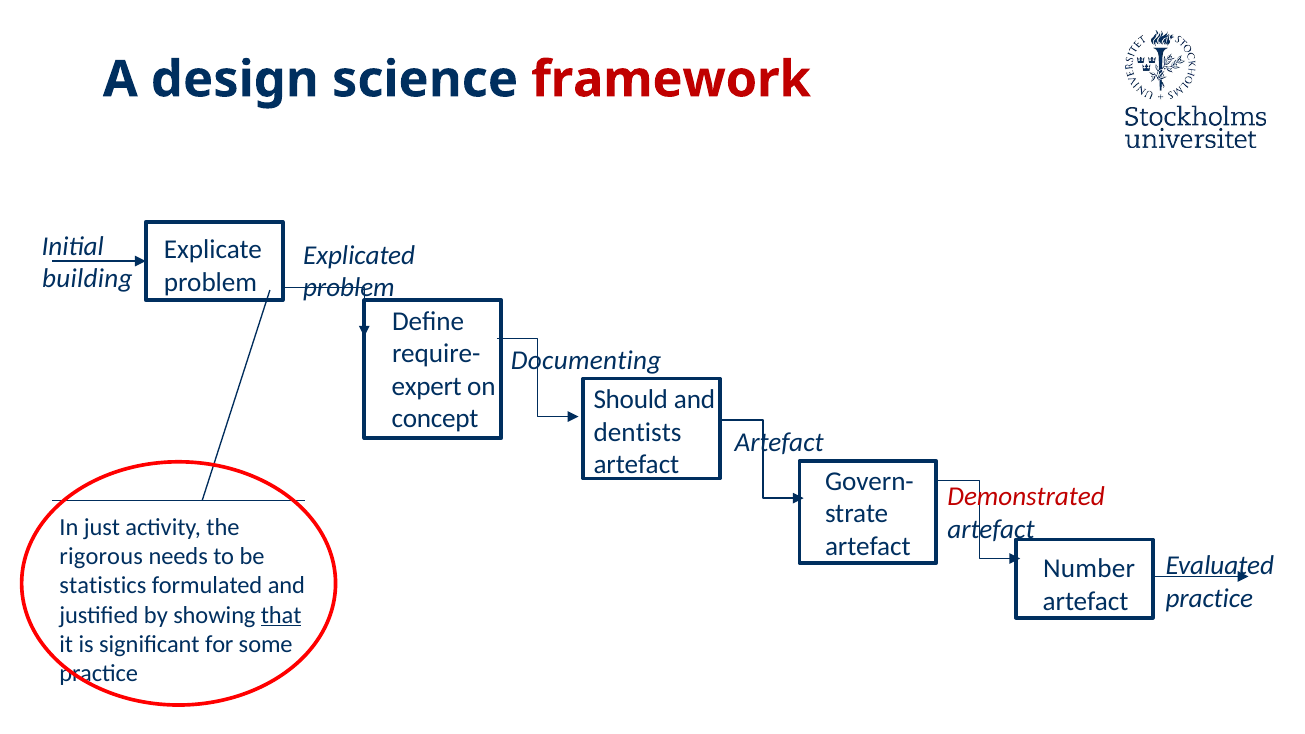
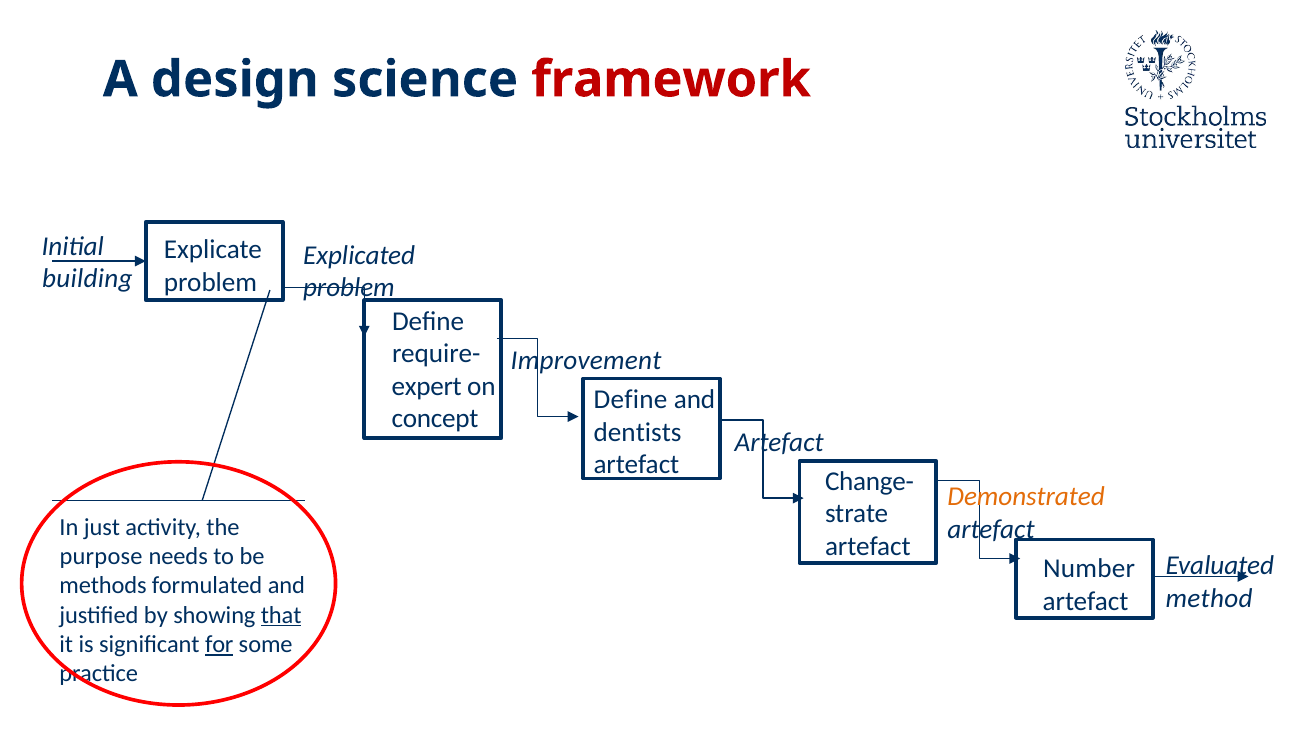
Documenting: Documenting -> Improvement
Should at (631, 400): Should -> Define
Govern-: Govern- -> Change-
Demonstrated colour: red -> orange
rigorous: rigorous -> purpose
statistics: statistics -> methods
practice at (1209, 598): practice -> method
for underline: none -> present
